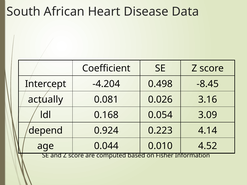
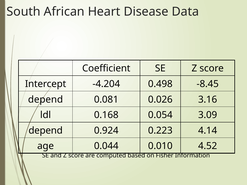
actually at (46, 100): actually -> depend
